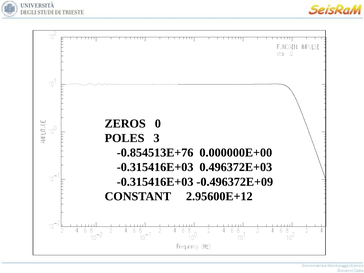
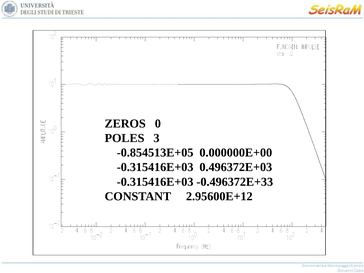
-0.854513E+76: -0.854513E+76 -> -0.854513E+05
-0.496372E+09: -0.496372E+09 -> -0.496372E+33
